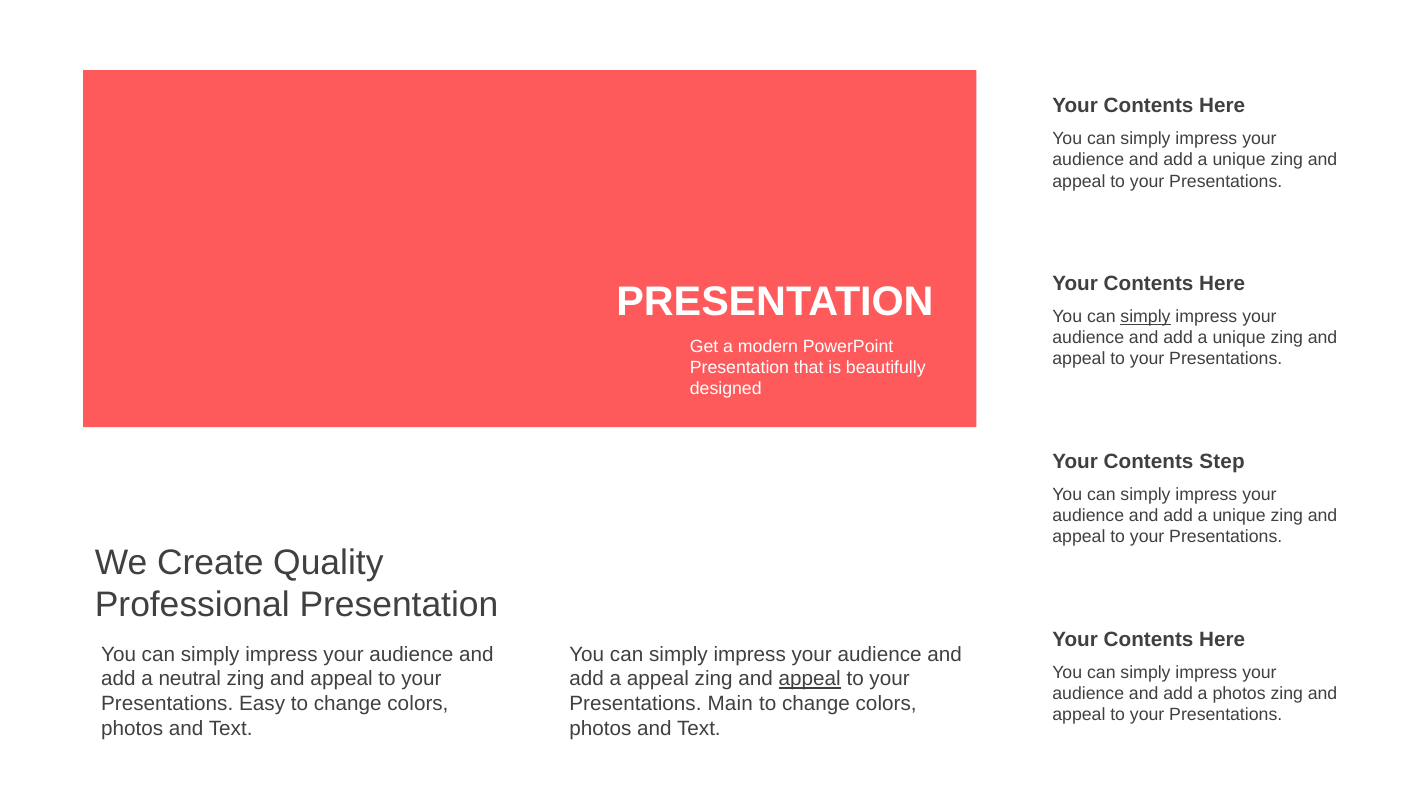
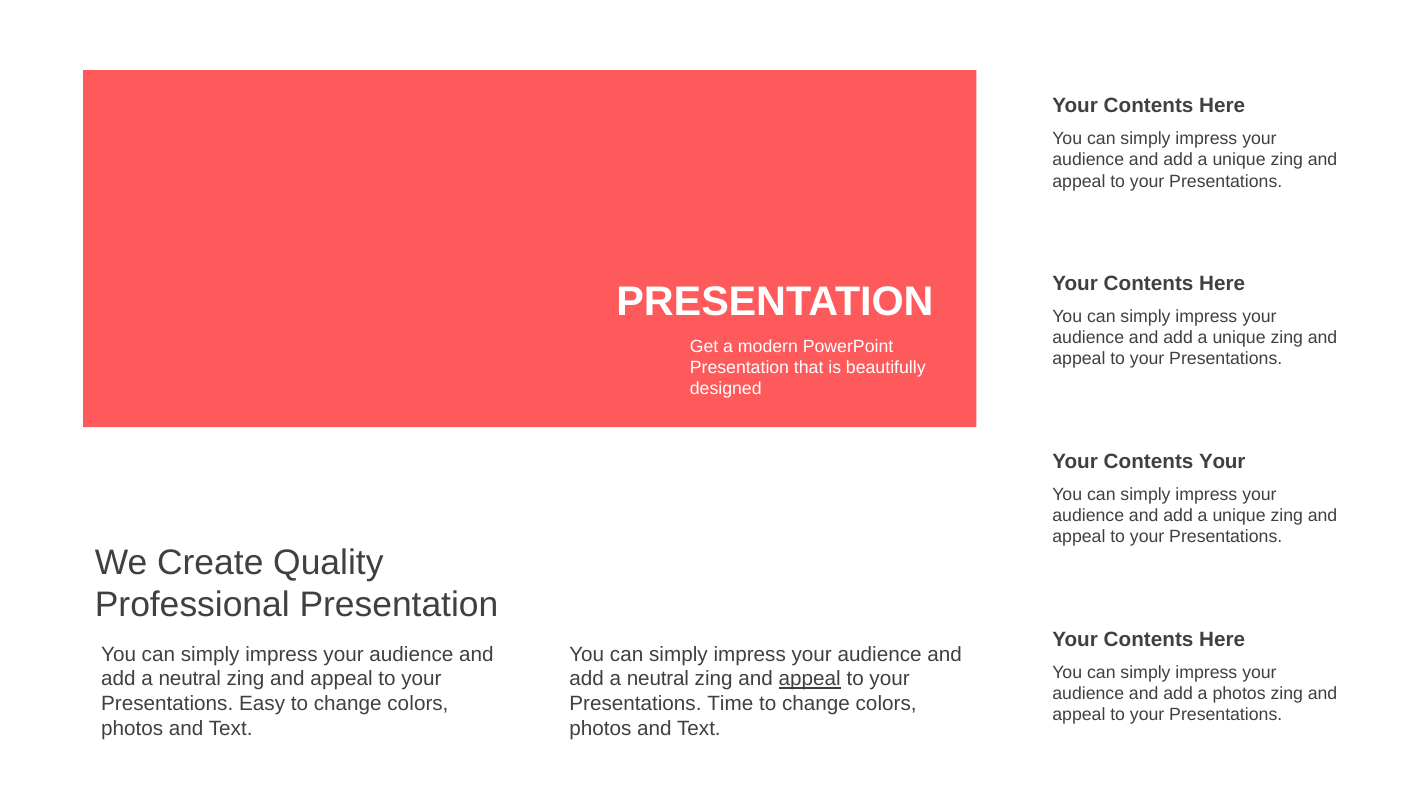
simply at (1145, 317) underline: present -> none
Contents Step: Step -> Your
appeal at (658, 679): appeal -> neutral
Main: Main -> Time
